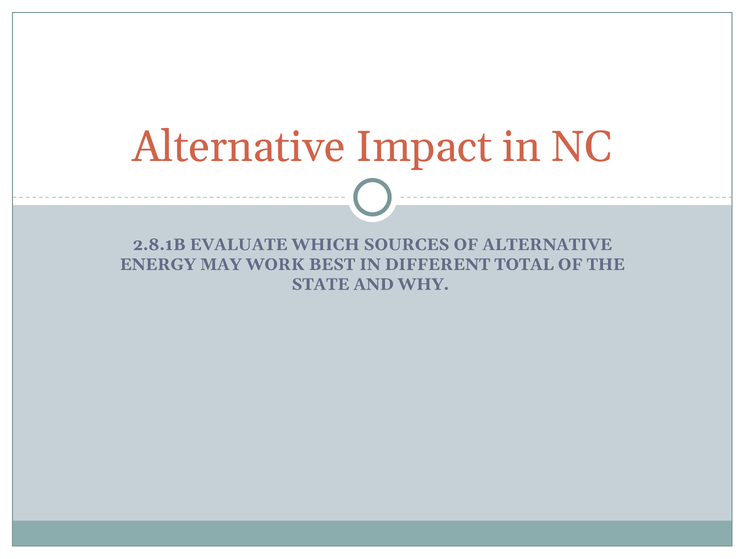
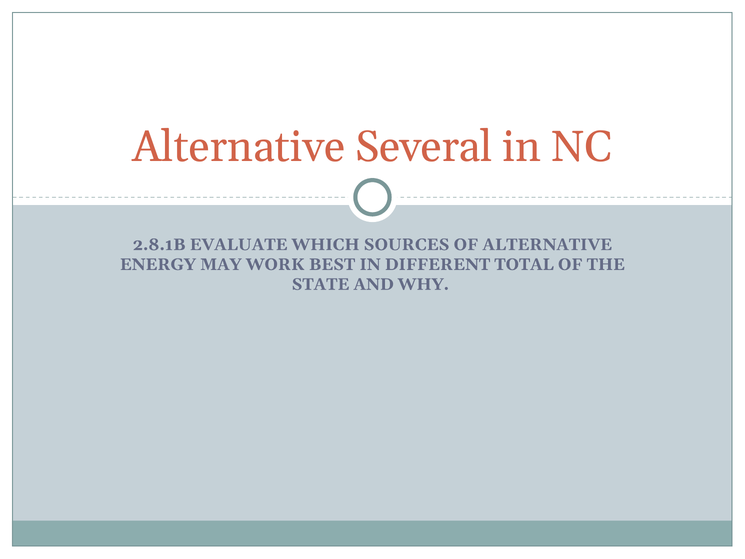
Impact: Impact -> Several
